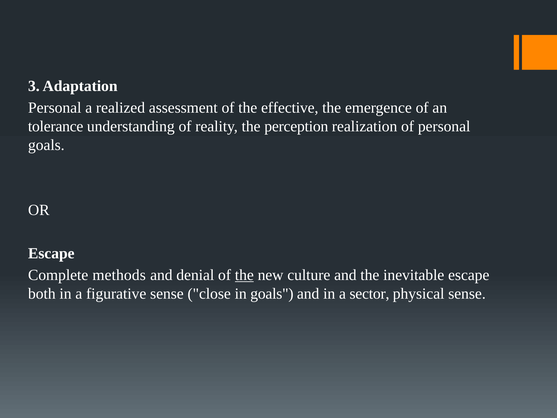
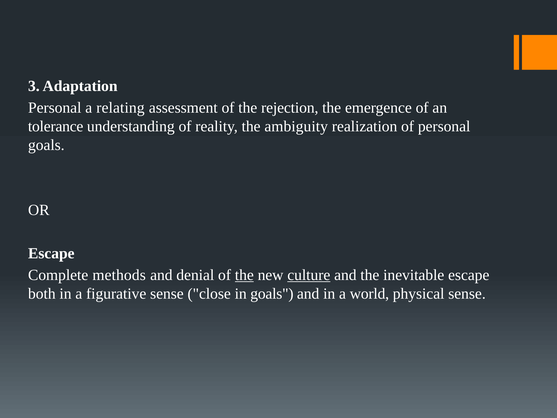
realized: realized -> relating
effective: effective -> rejection
perception: perception -> ambiguity
culture underline: none -> present
sector: sector -> world
